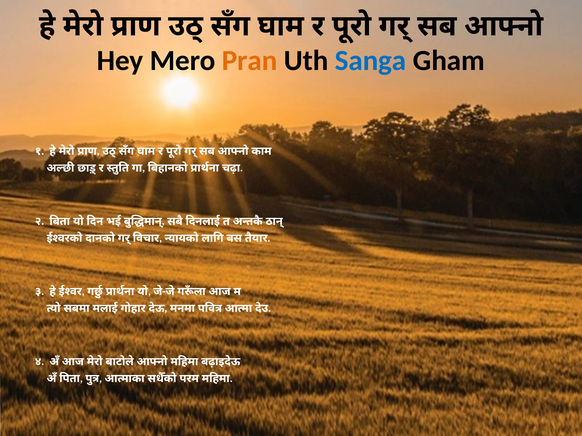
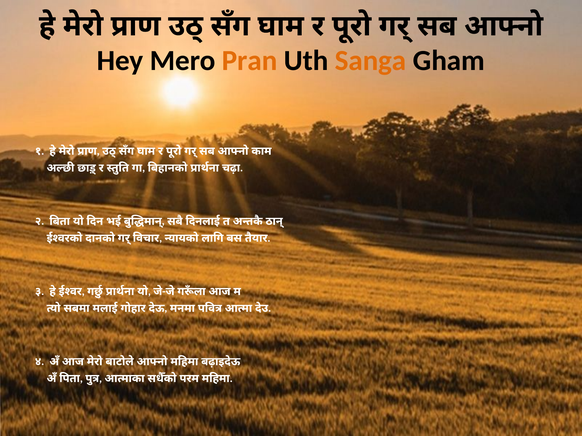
Sanga colour: blue -> orange
